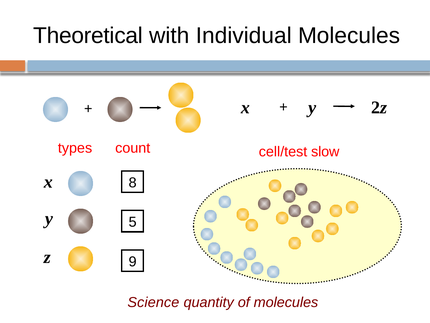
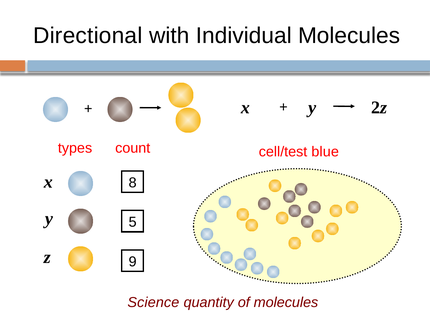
Theoretical: Theoretical -> Directional
slow: slow -> blue
